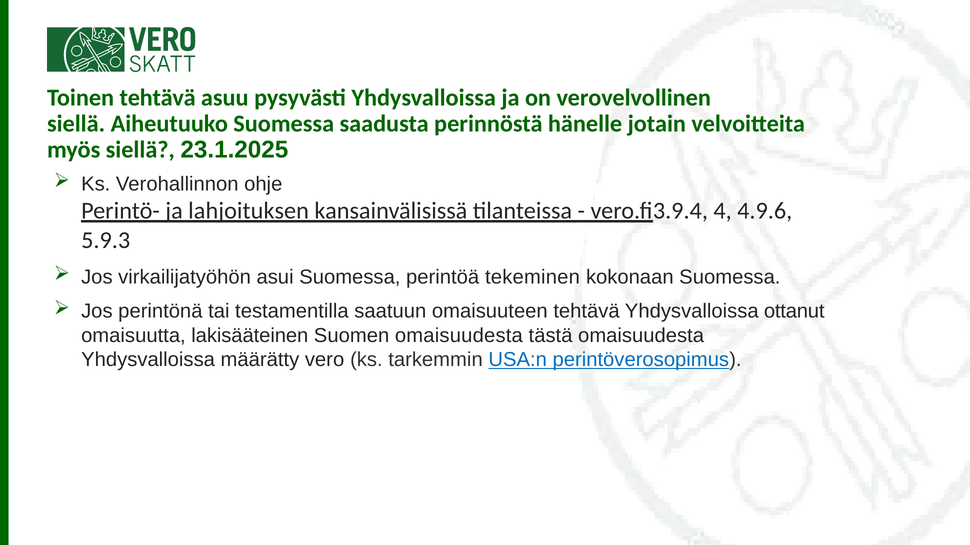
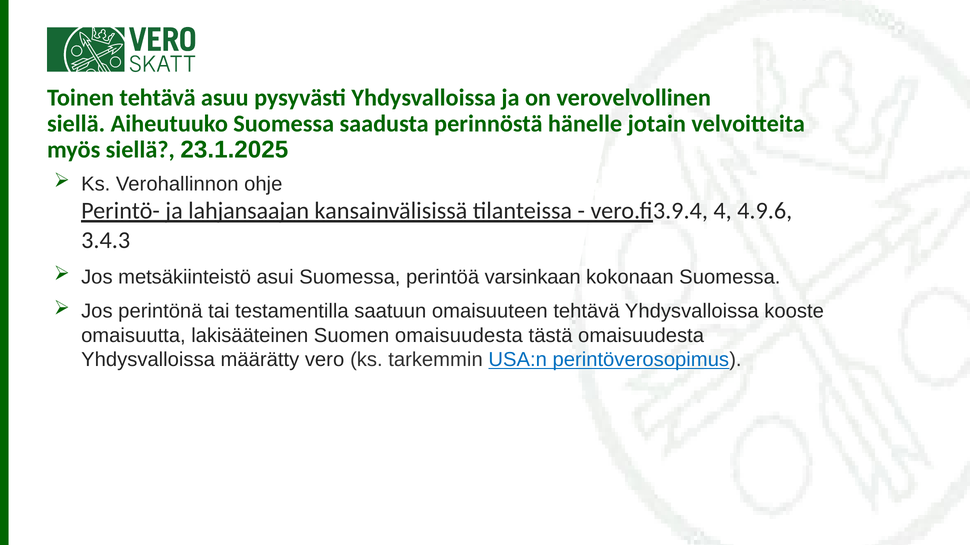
lahjoituksen: lahjoituksen -> lahjansaajan
5.9.3: 5.9.3 -> 3.4.3
virkailijatyöhön: virkailijatyöhön -> metsäkiinteistö
tekeminen: tekeminen -> varsinkaan
ottanut: ottanut -> kooste
